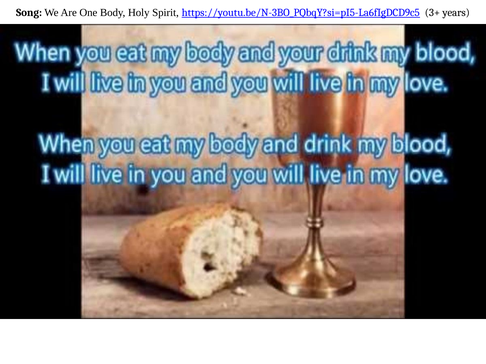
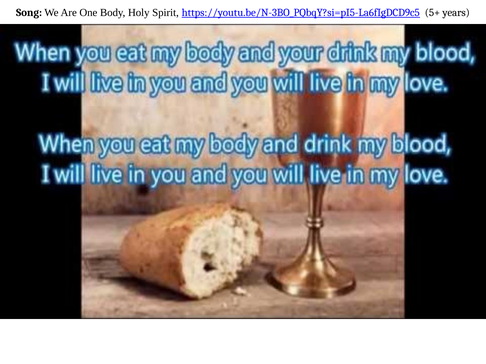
3+: 3+ -> 5+
